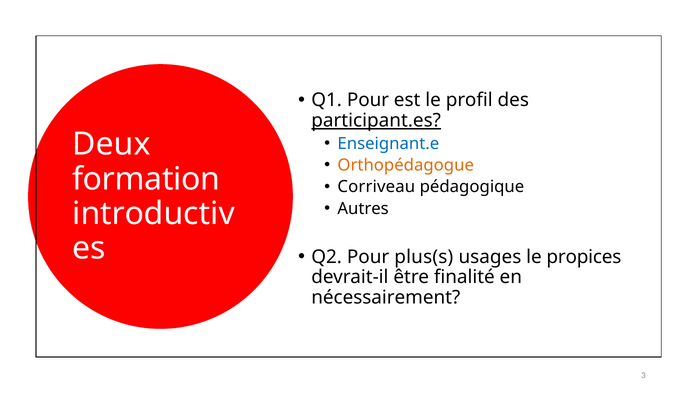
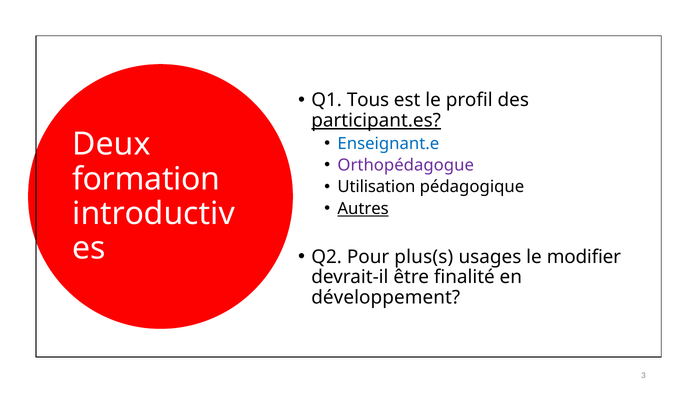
Q1 Pour: Pour -> Tous
Orthopédagogue colour: orange -> purple
Corriveau: Corriveau -> Utilisation
Autres underline: none -> present
propices: propices -> modifier
nécessairement: nécessairement -> développement
